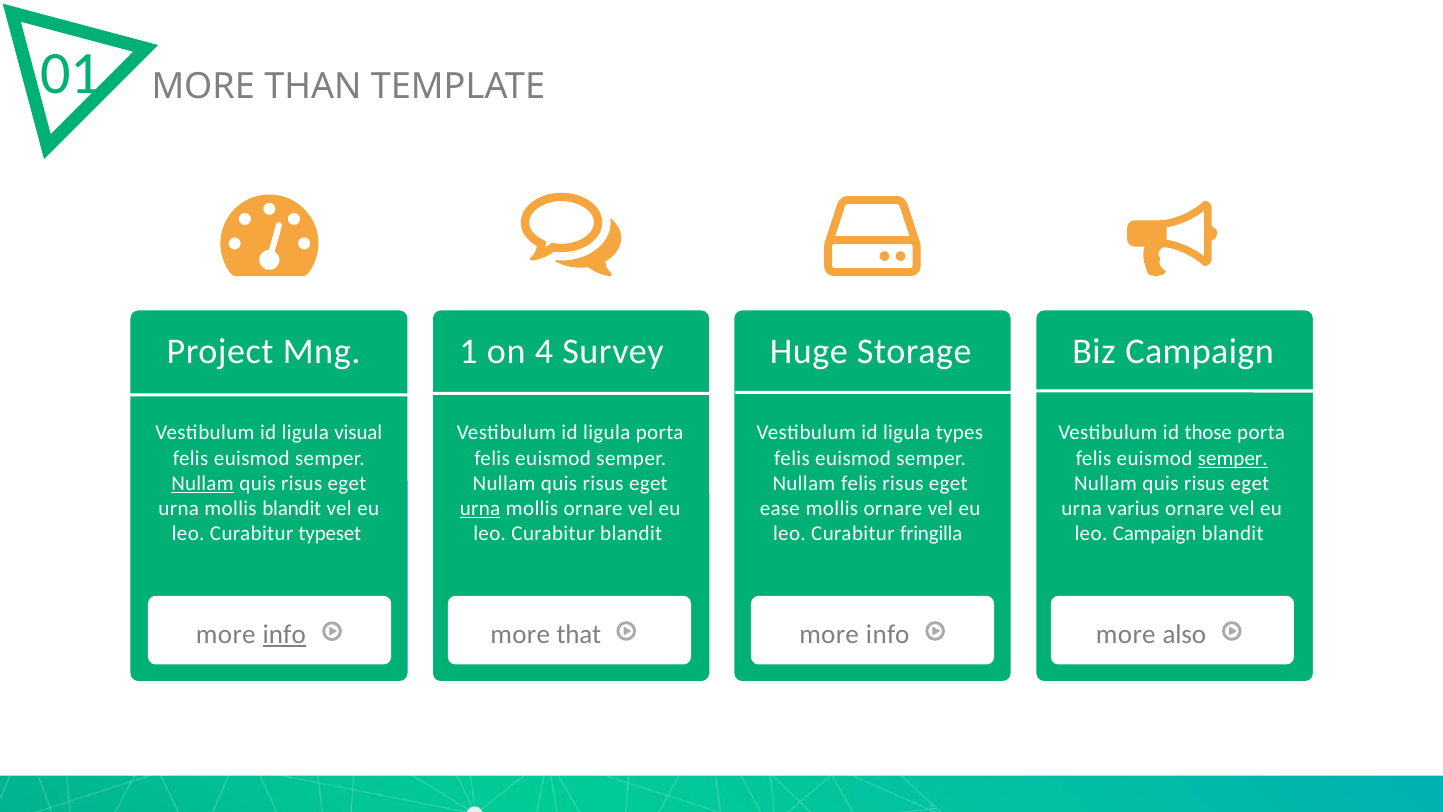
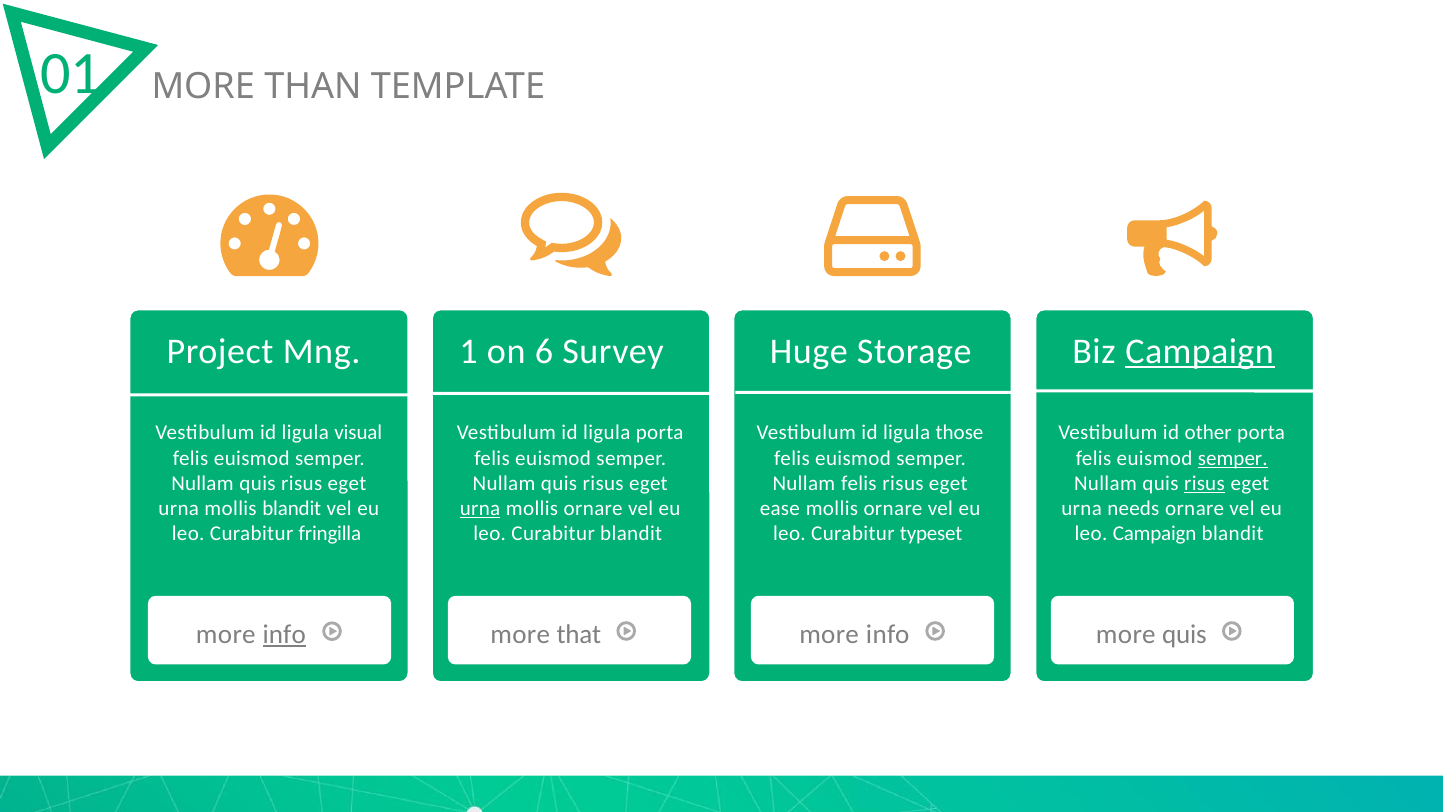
4: 4 -> 6
Campaign at (1200, 351) underline: none -> present
types: types -> those
those: those -> other
Nullam at (202, 483) underline: present -> none
risus at (1204, 483) underline: none -> present
varius: varius -> needs
typeset: typeset -> fringilla
fringilla: fringilla -> typeset
more also: also -> quis
